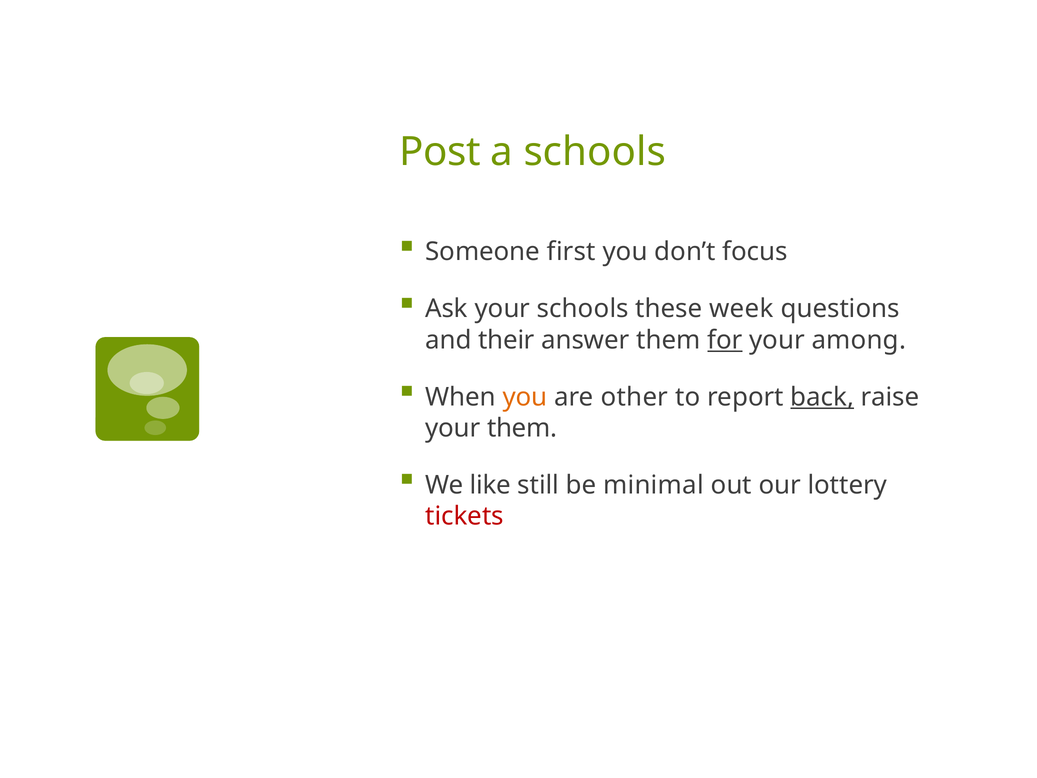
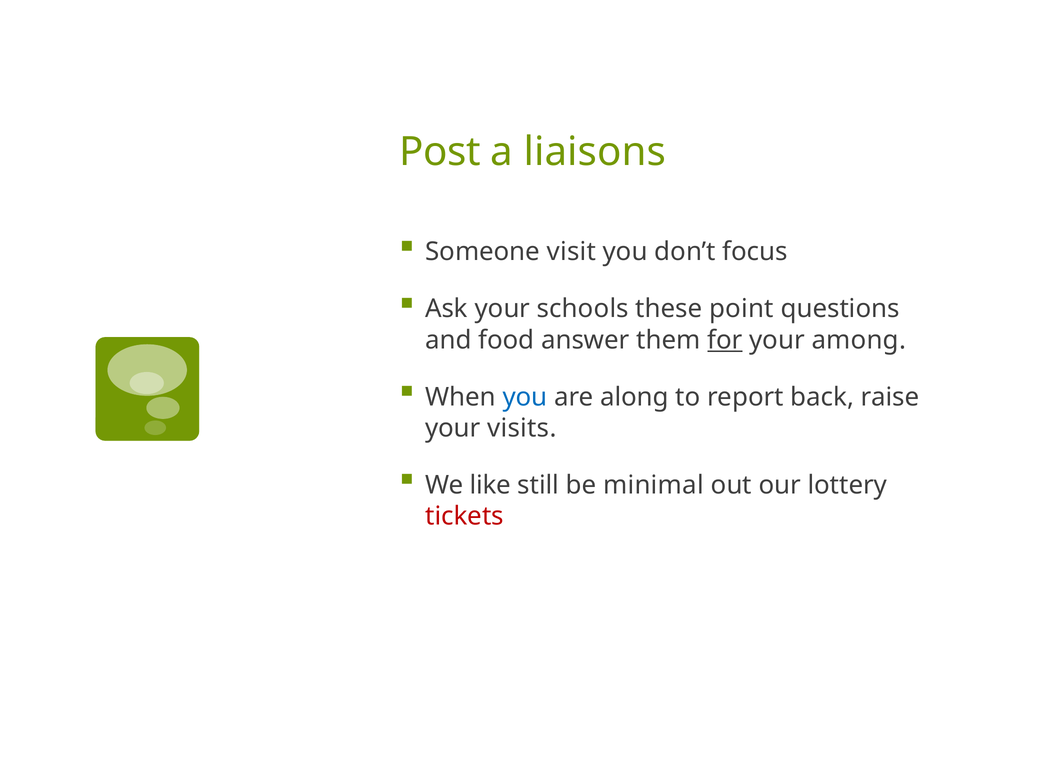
a schools: schools -> liaisons
first: first -> visit
week: week -> point
their: their -> food
you at (525, 397) colour: orange -> blue
other: other -> along
back underline: present -> none
your them: them -> visits
